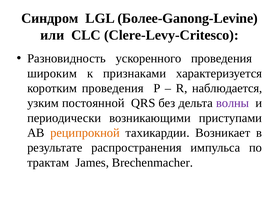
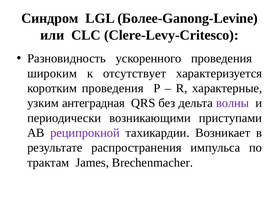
признаками: признаками -> отсутствует
наблюдается: наблюдается -> характерные
постоянной: постоянной -> антеградная
реципрокной colour: orange -> purple
